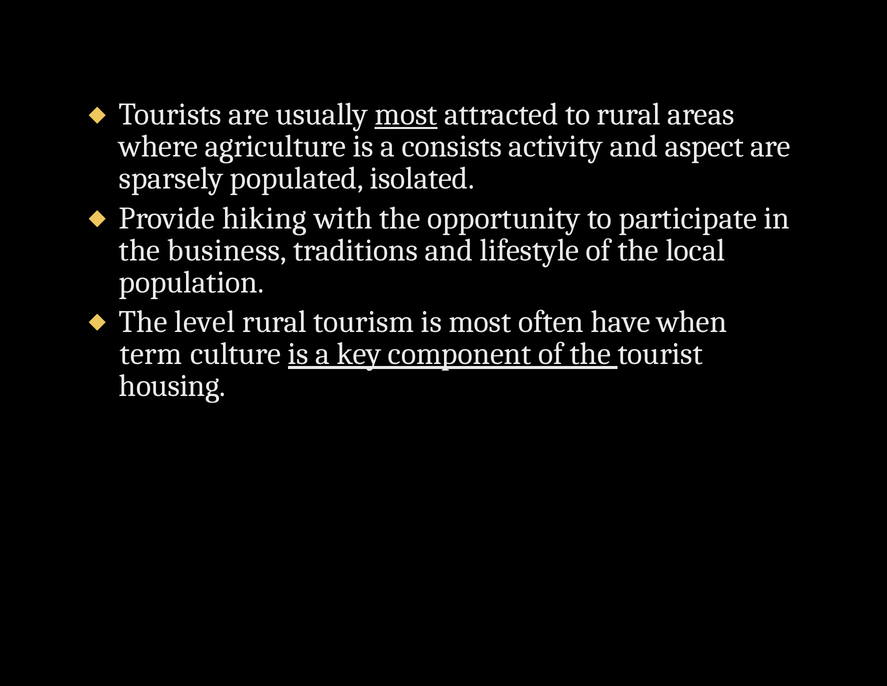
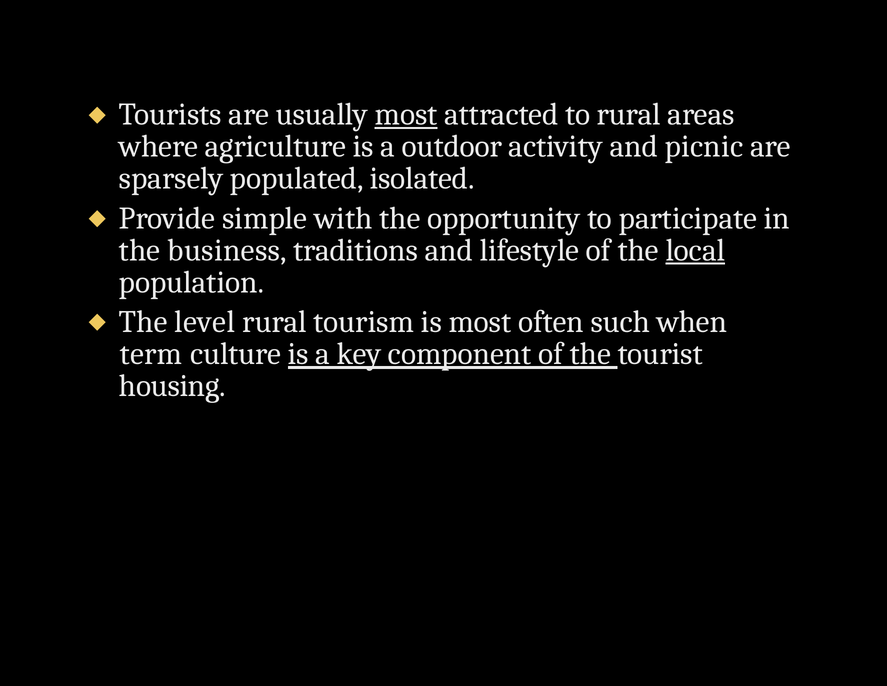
consists: consists -> outdoor
aspect: aspect -> picnic
hiking: hiking -> simple
local underline: none -> present
have: have -> such
